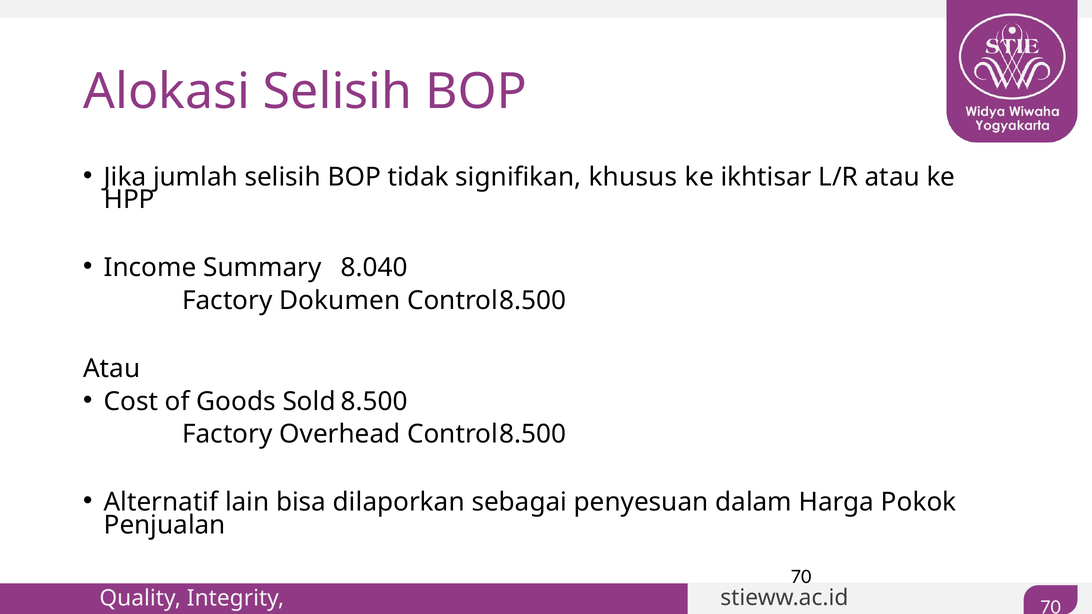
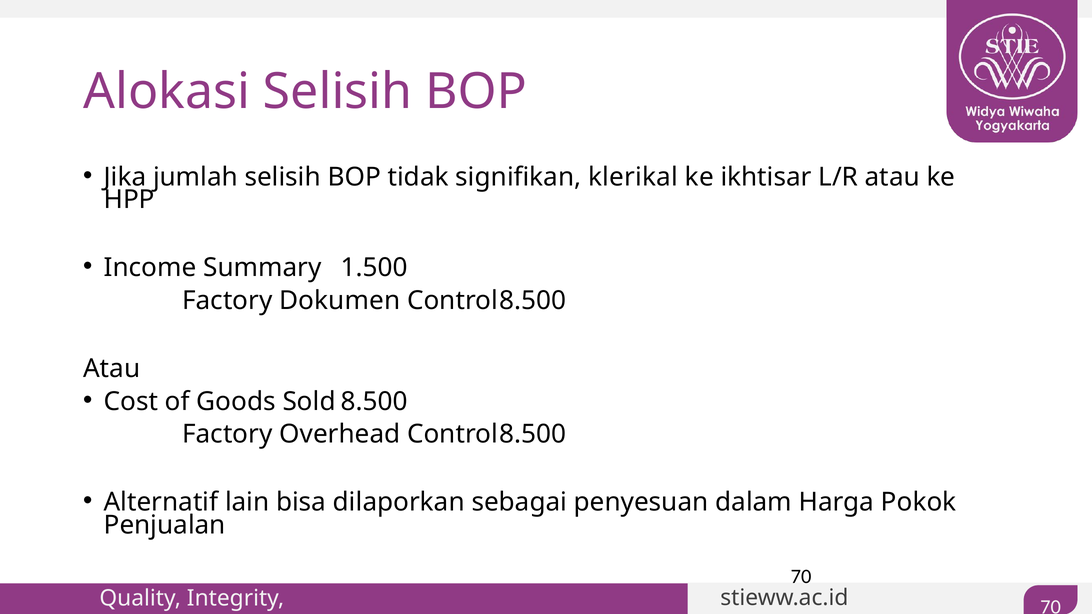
khusus: khusus -> klerikal
8.040: 8.040 -> 1.500
